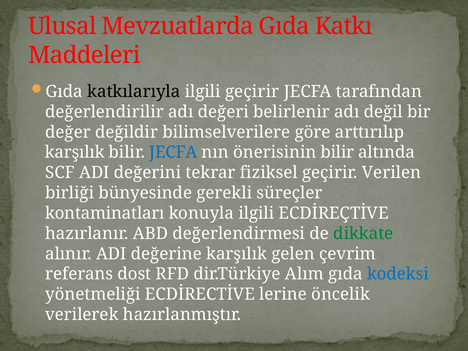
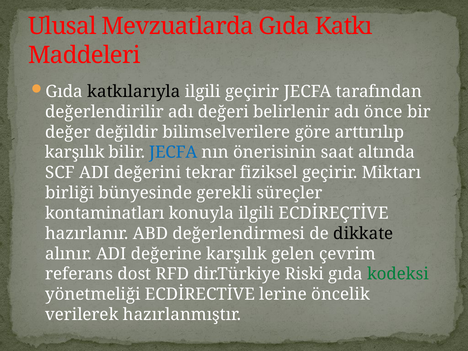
değil: değil -> önce
önerisinin bilir: bilir -> saat
Verilen: Verilen -> Miktarı
dikkate colour: green -> black
Alım: Alım -> Riski
kodeksi colour: blue -> green
